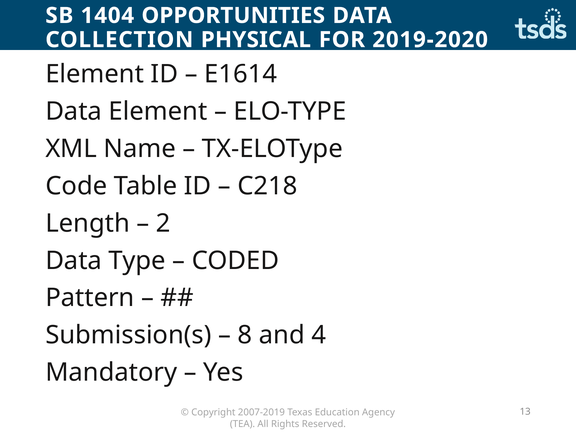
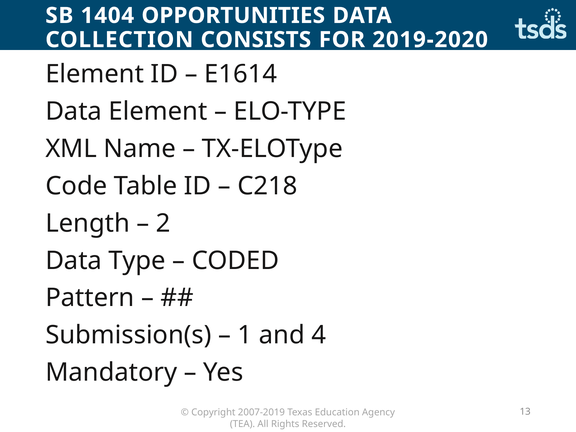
PHYSICAL: PHYSICAL -> CONSISTS
8: 8 -> 1
